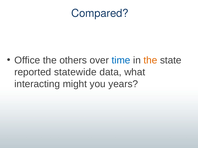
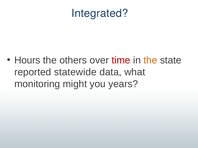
Compared: Compared -> Integrated
Office: Office -> Hours
time colour: blue -> red
interacting: interacting -> monitoring
